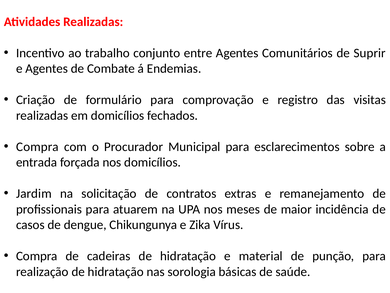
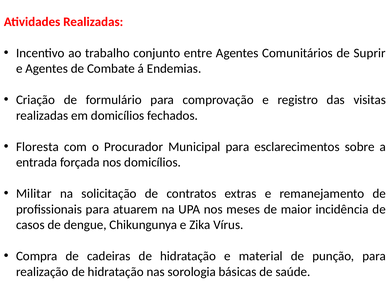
Compra at (37, 147): Compra -> Floresta
Jardim: Jardim -> Militar
